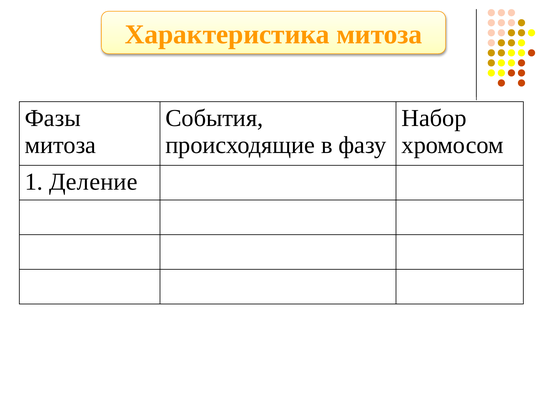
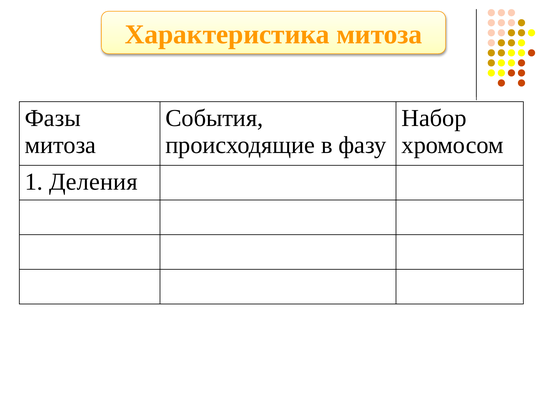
Деление: Деление -> Деления
